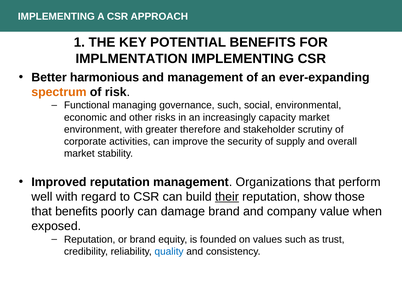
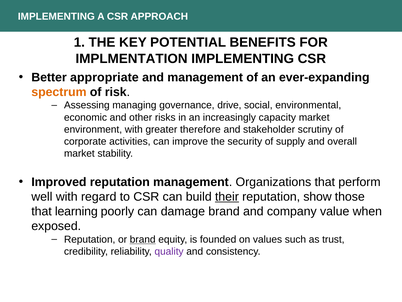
harmonious: harmonious -> appropriate
Functional: Functional -> Assessing
governance such: such -> drive
that benefits: benefits -> learning
brand at (143, 239) underline: none -> present
quality colour: blue -> purple
